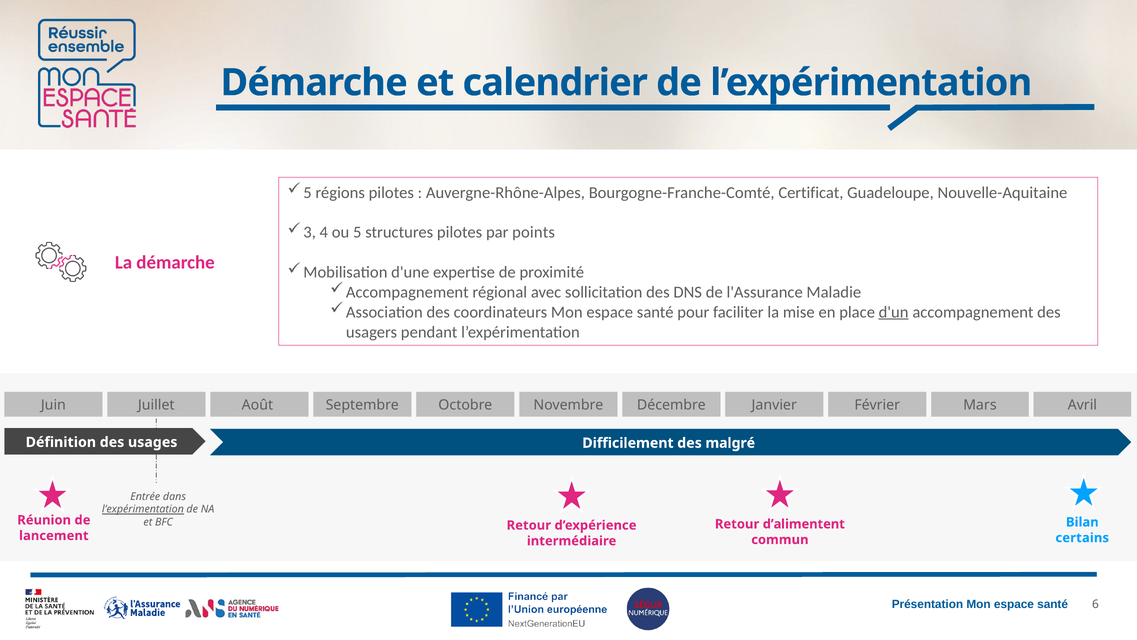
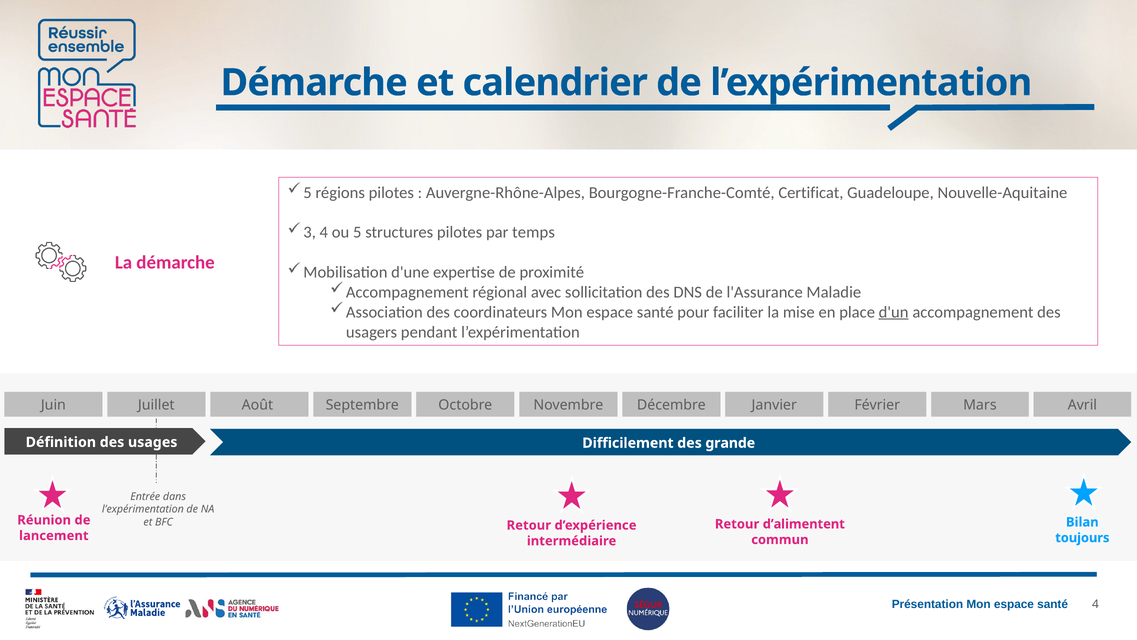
points: points -> temps
malgré: malgré -> grande
l’expérimentation at (143, 509) underline: present -> none
certains: certains -> toujours
santé 6: 6 -> 4
